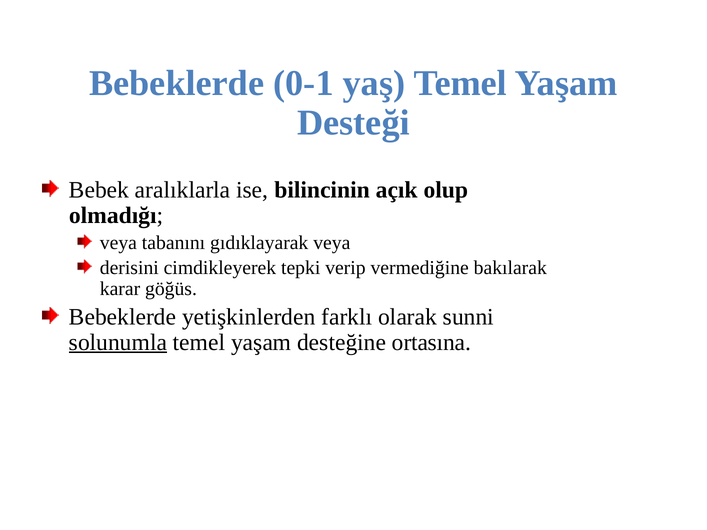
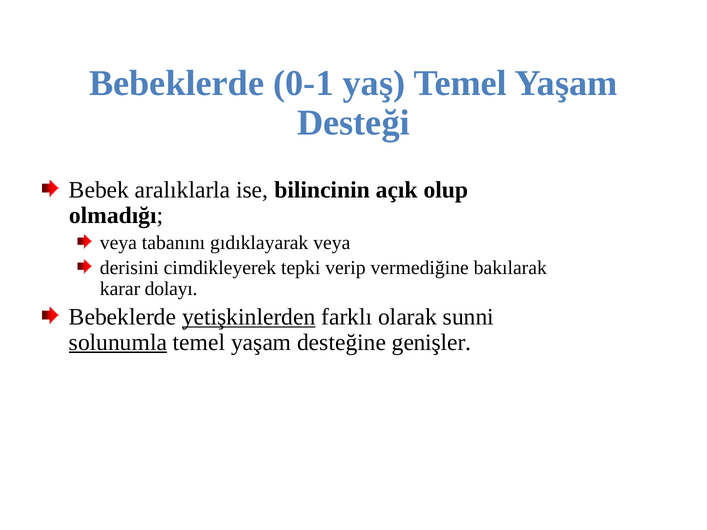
göğüs: göğüs -> dolayı
yetişkinlerden underline: none -> present
ortasına: ortasına -> genişler
